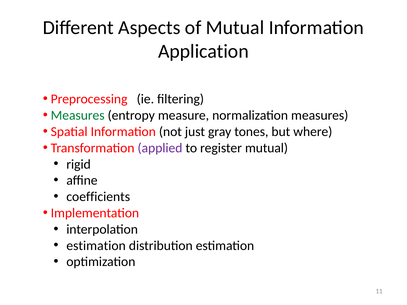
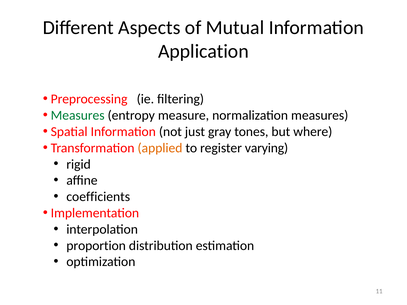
applied colour: purple -> orange
register mutual: mutual -> varying
estimation at (96, 246): estimation -> proportion
